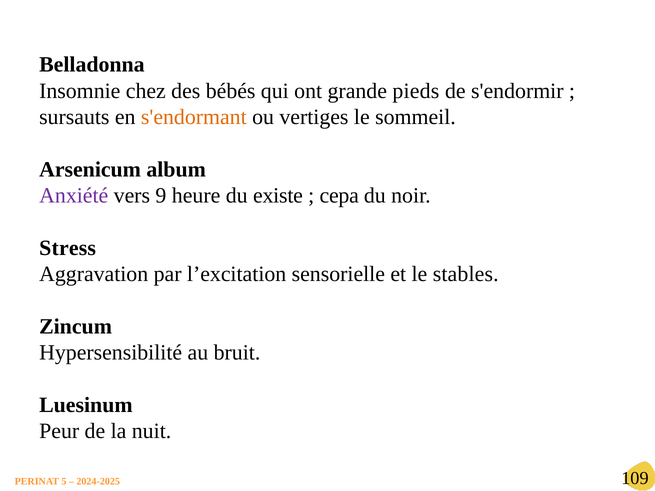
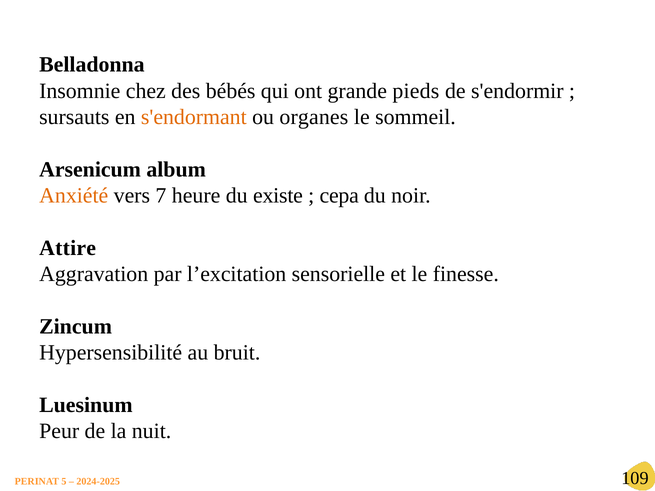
vertiges: vertiges -> organes
Anxiété colour: purple -> orange
9: 9 -> 7
Stress: Stress -> Attire
stables: stables -> finesse
